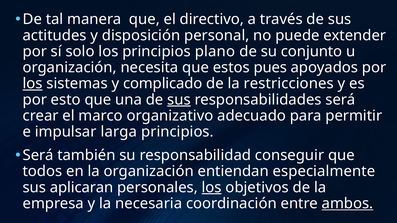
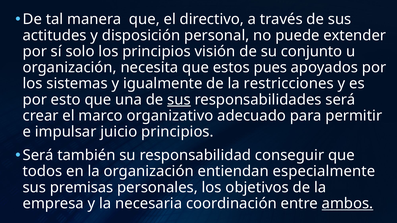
plano: plano -> visión
los at (33, 84) underline: present -> none
complicado: complicado -> igualmente
larga: larga -> juicio
aplicaran: aplicaran -> premisas
los at (212, 188) underline: present -> none
